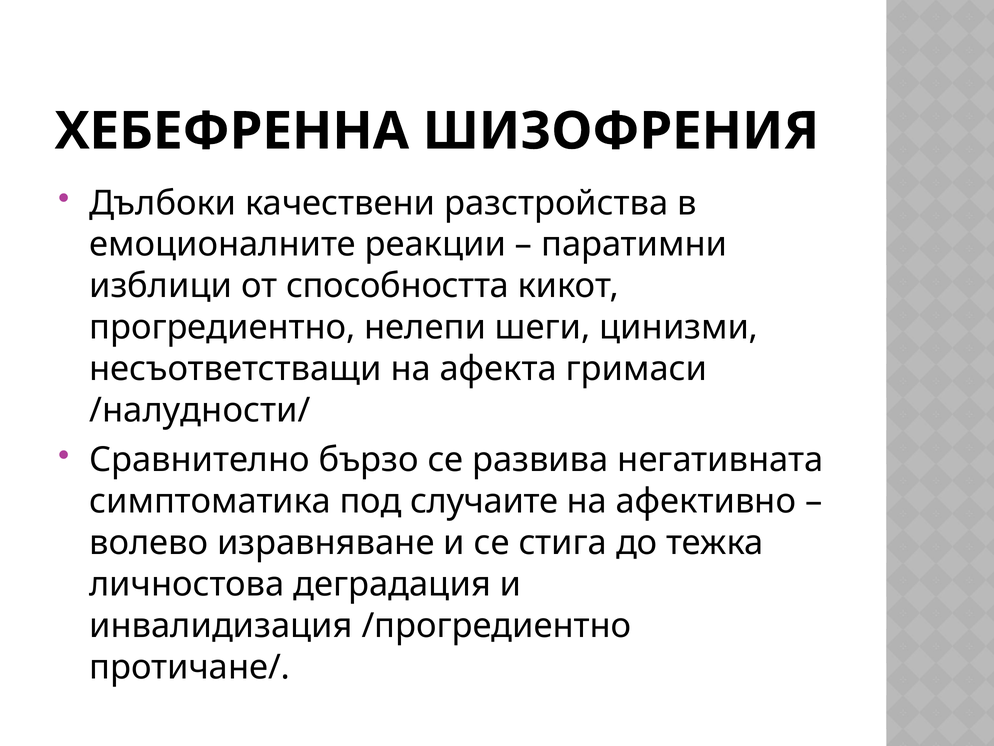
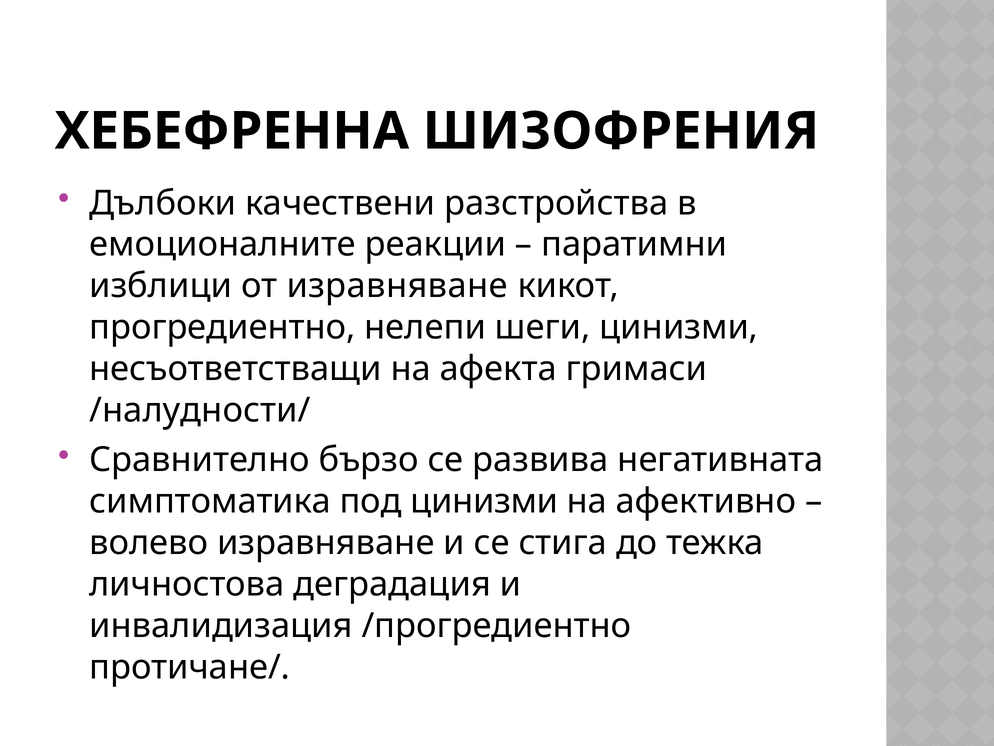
от способността: способността -> изравняване
под случаите: случаите -> цинизми
